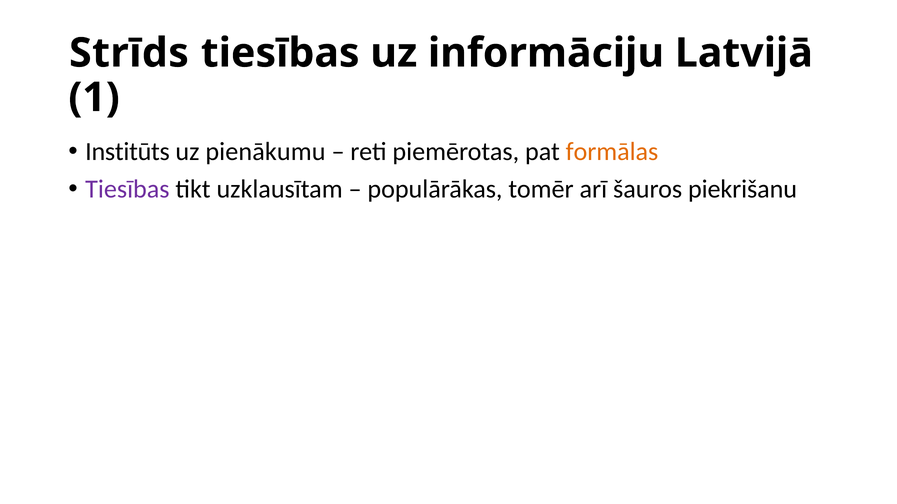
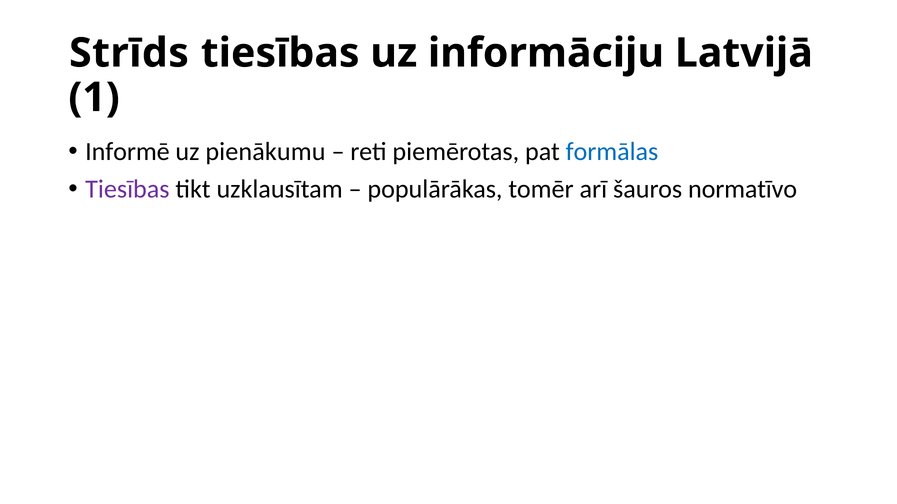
Institūts: Institūts -> Informē
formālas colour: orange -> blue
piekrišanu: piekrišanu -> normatīvo
